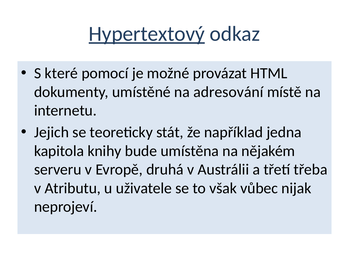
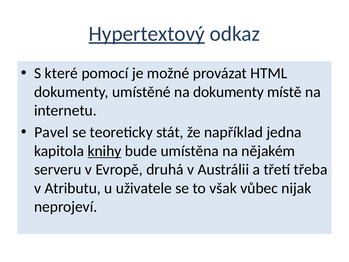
na adresování: adresování -> dokumenty
Jejich: Jejich -> Pavel
knihy underline: none -> present
